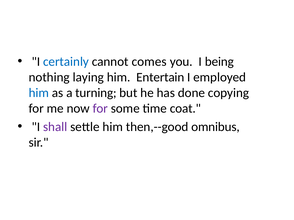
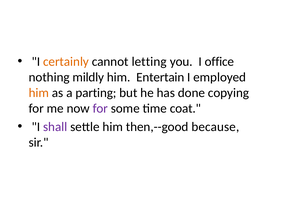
certainly colour: blue -> orange
comes: comes -> letting
being: being -> office
laying: laying -> mildly
him at (39, 93) colour: blue -> orange
turning: turning -> parting
omnibus: omnibus -> because
